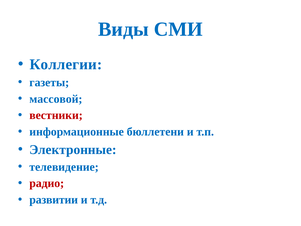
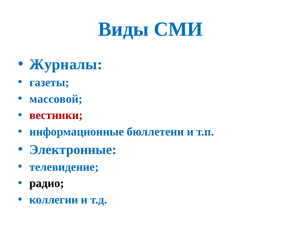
Коллегии: Коллегии -> Журналы
радио colour: red -> black
развитии: развитии -> коллегии
